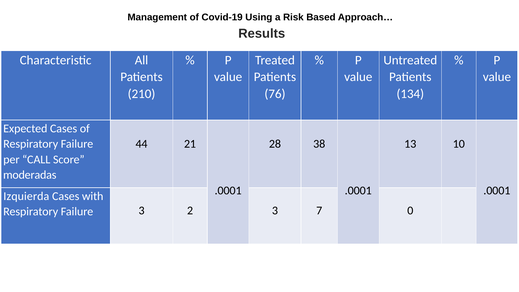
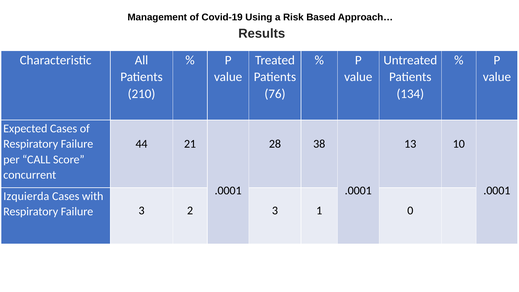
moderadas: moderadas -> concurrent
7: 7 -> 1
